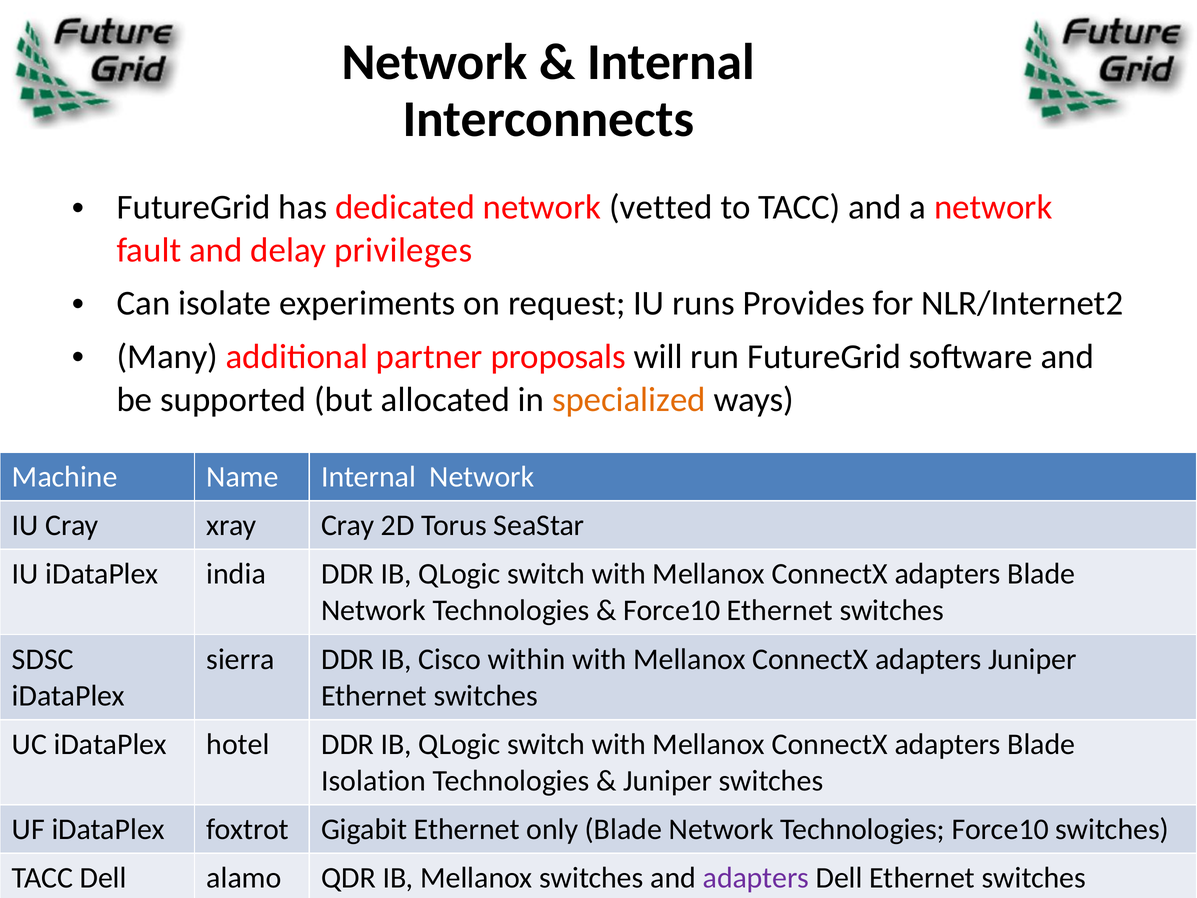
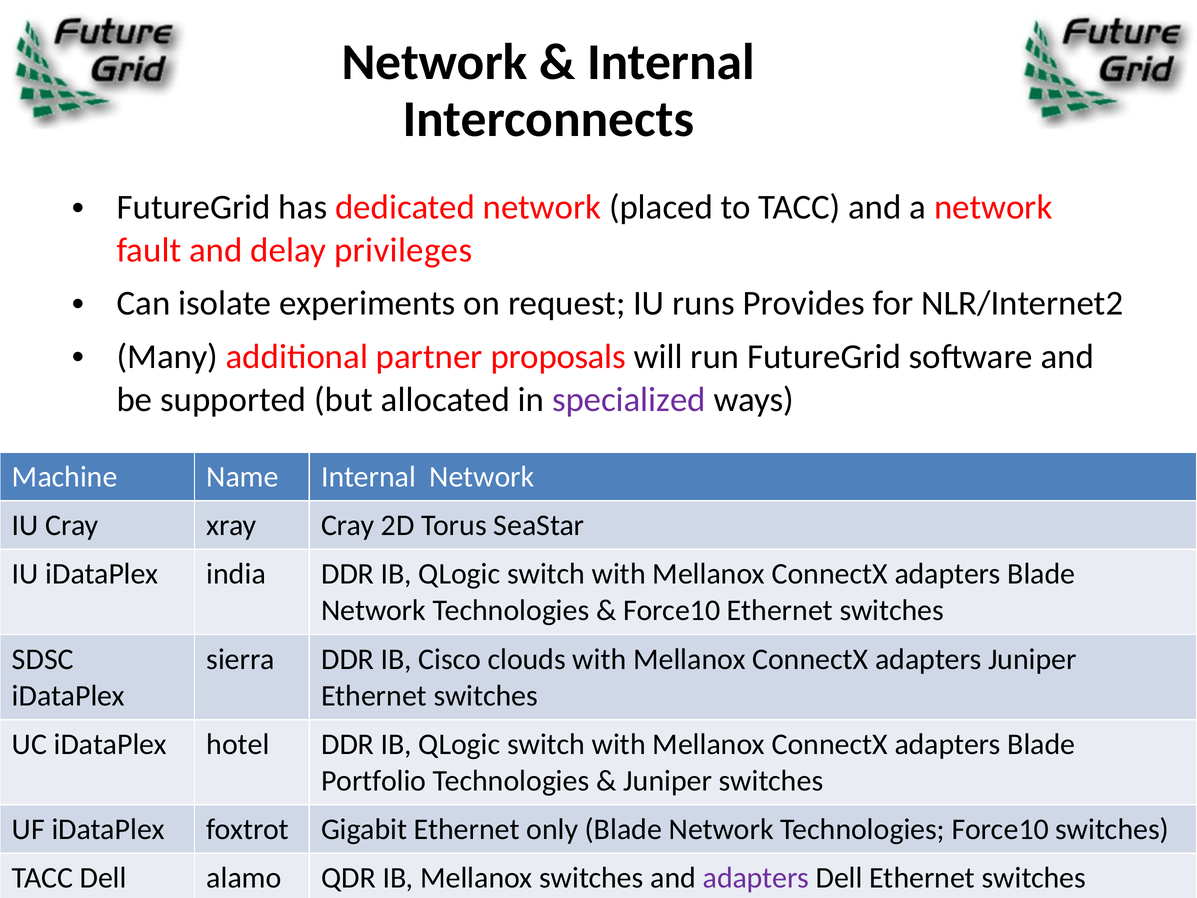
vetted: vetted -> placed
specialized colour: orange -> purple
within: within -> clouds
Isolation: Isolation -> Portfolio
